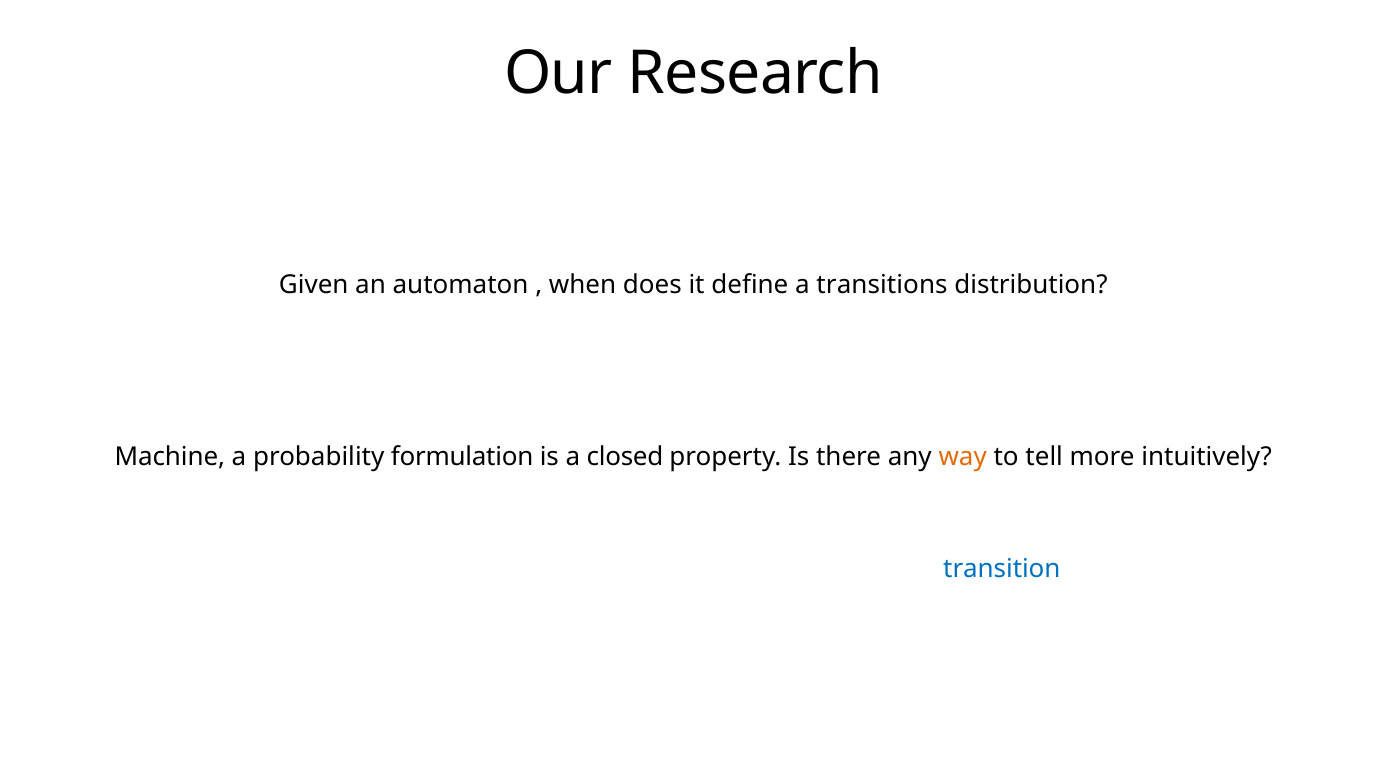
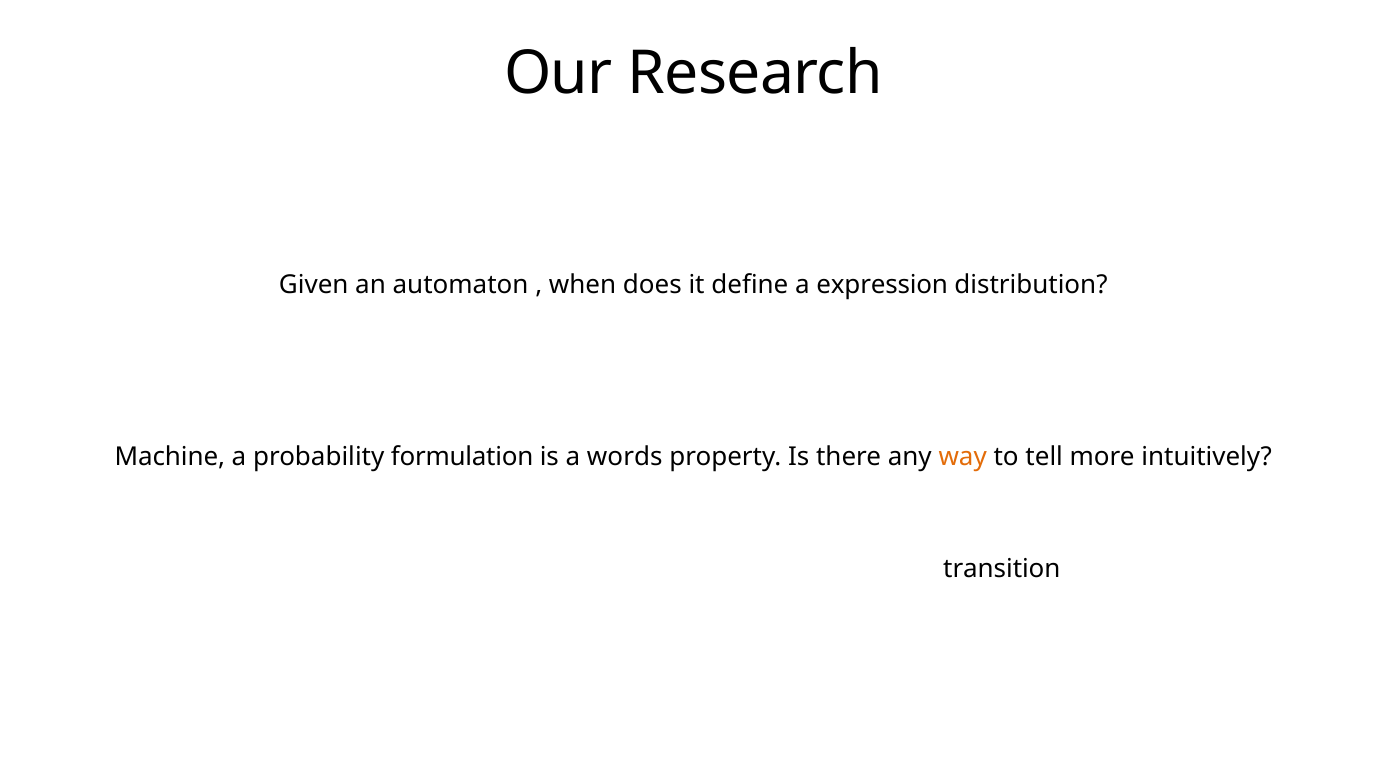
transitions: transitions -> expression
closed: closed -> words
transition colour: blue -> black
